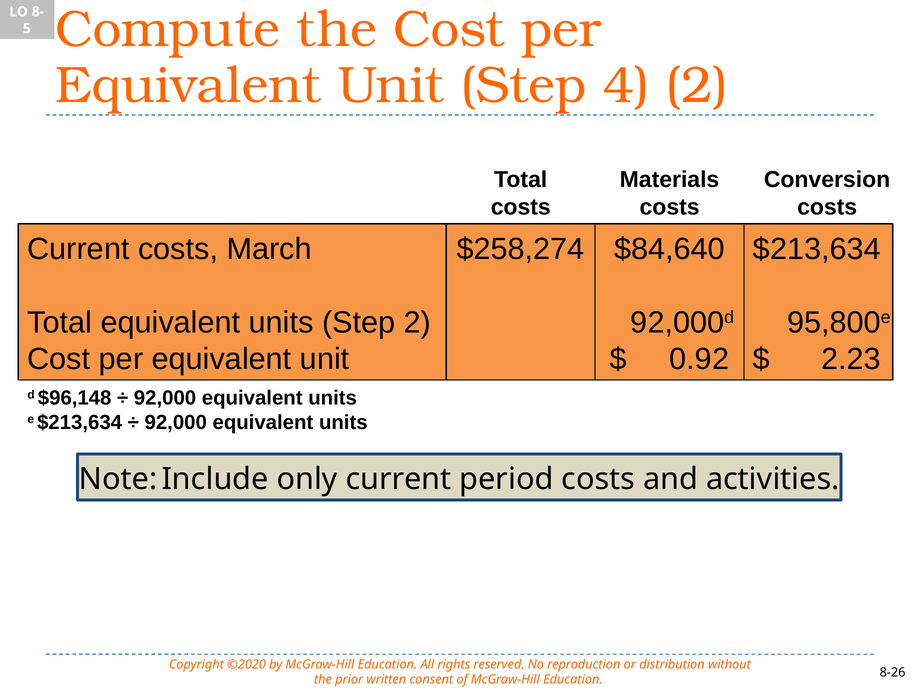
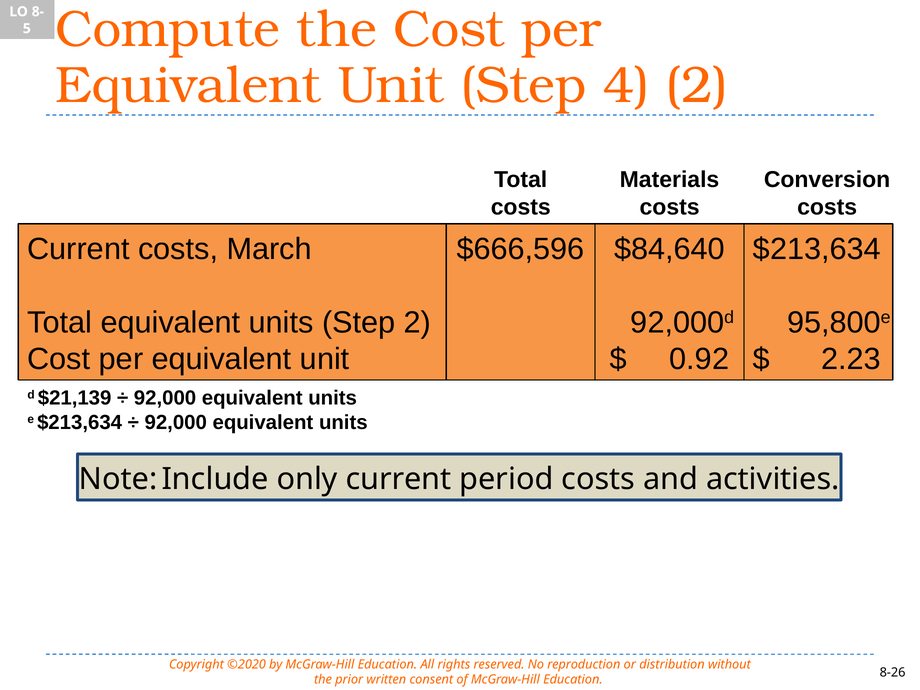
$258,274: $258,274 -> $666,596
$96,148: $96,148 -> $21,139
